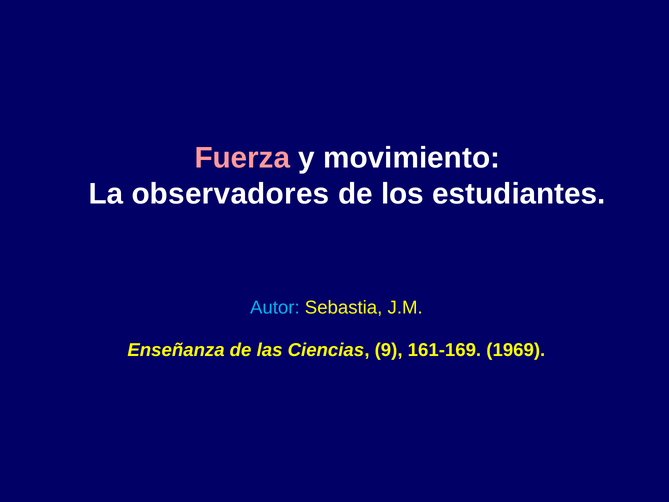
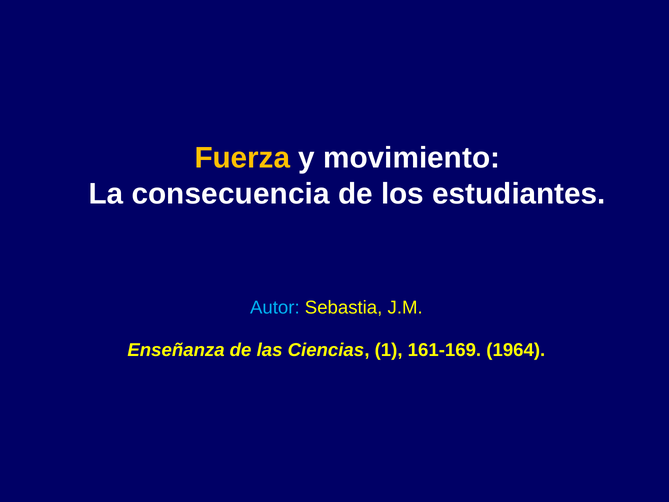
Fuerza colour: pink -> yellow
observadores: observadores -> consecuencia
9: 9 -> 1
1969: 1969 -> 1964
